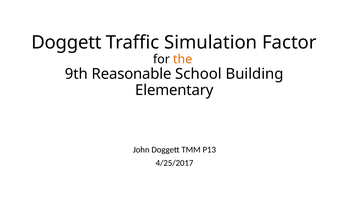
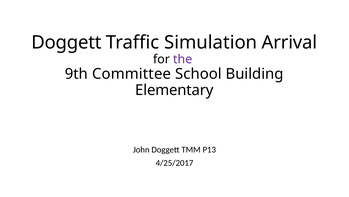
Factor: Factor -> Arrival
the colour: orange -> purple
Reasonable: Reasonable -> Committee
